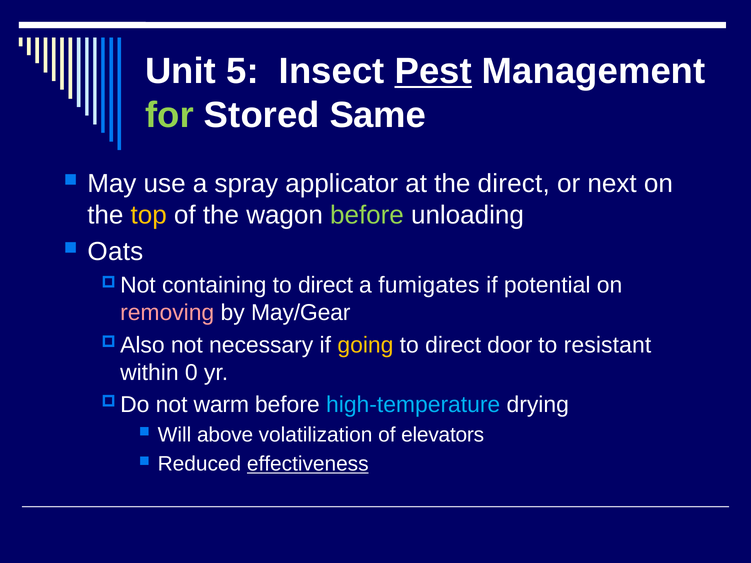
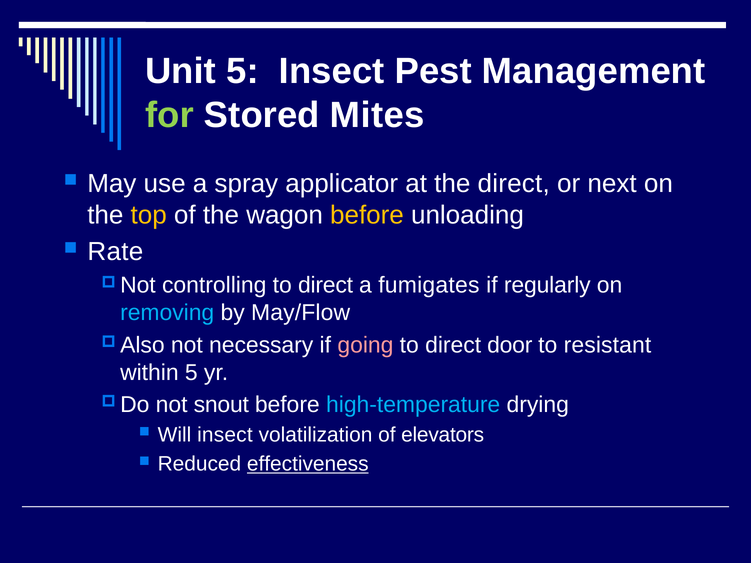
Pest underline: present -> none
Same: Same -> Mites
before at (367, 215) colour: light green -> yellow
Oats: Oats -> Rate
containing: containing -> controlling
potential: potential -> regularly
removing colour: pink -> light blue
May/Gear: May/Gear -> May/Flow
going colour: yellow -> pink
within 0: 0 -> 5
warm: warm -> snout
Will above: above -> insect
